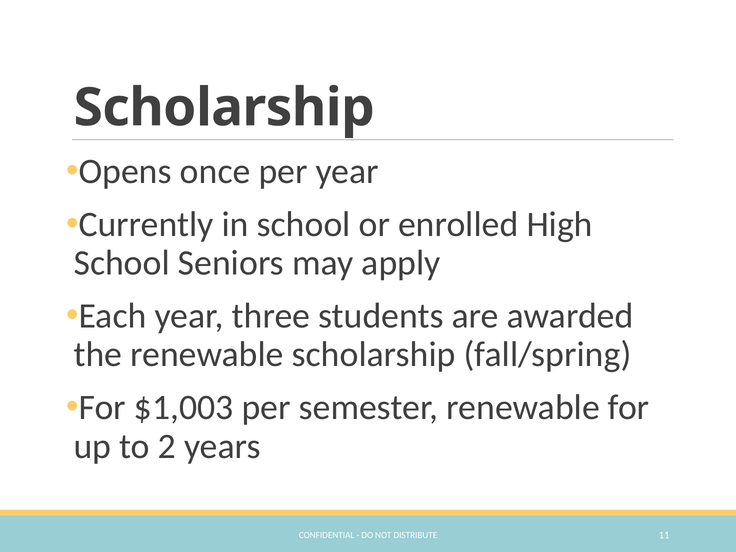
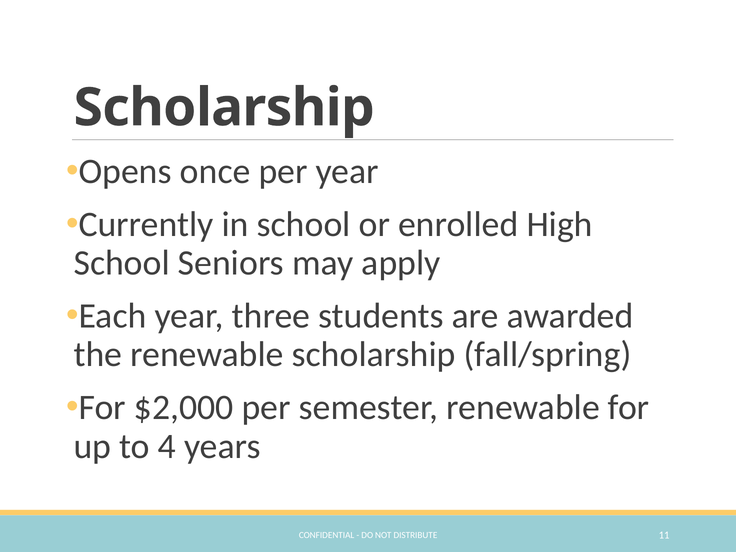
$1,003: $1,003 -> $2,000
2: 2 -> 4
